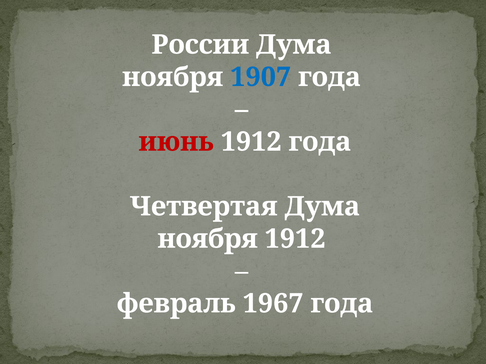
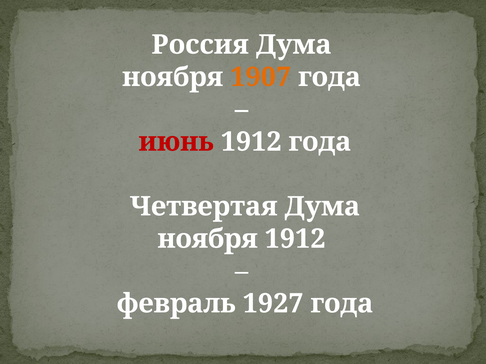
России: России -> Россия
1907 colour: blue -> orange
1967: 1967 -> 1927
